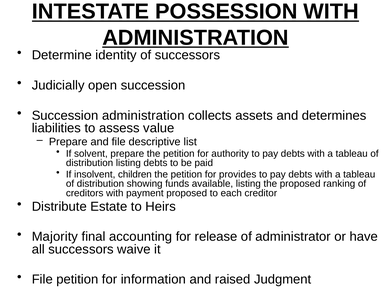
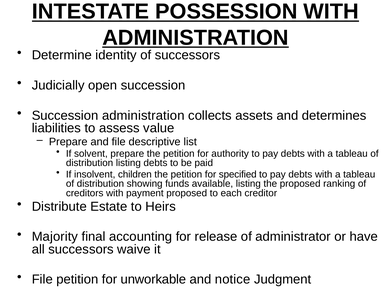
provides: provides -> specified
information: information -> unworkable
raised: raised -> notice
